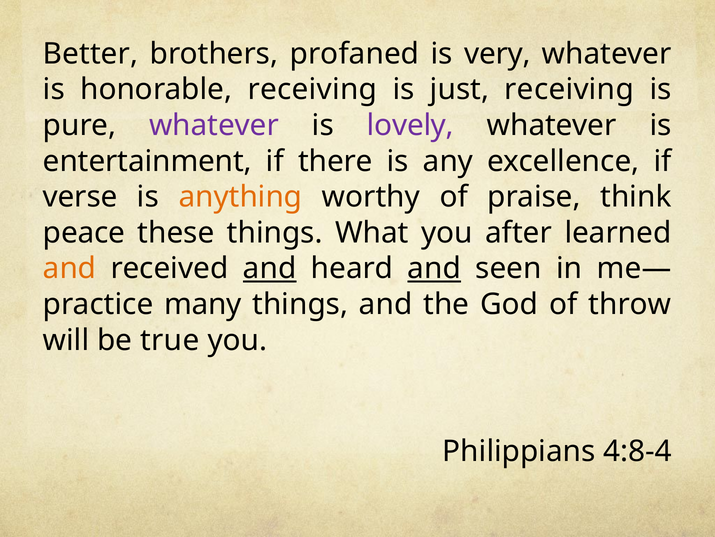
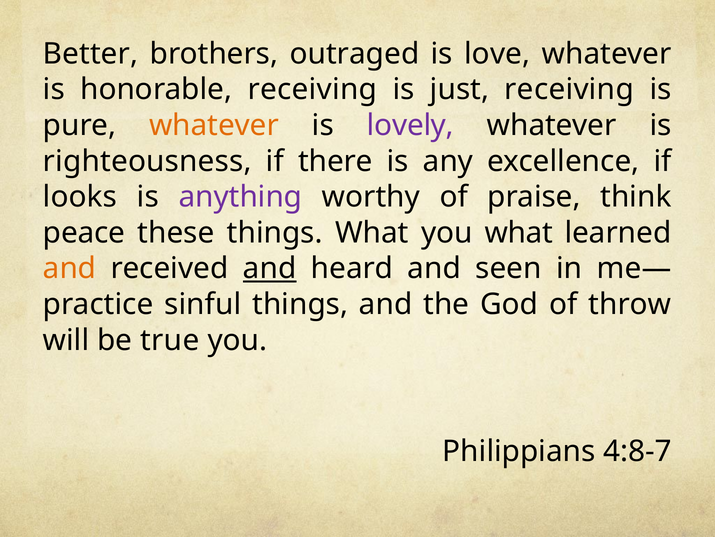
profaned: profaned -> outraged
very: very -> love
whatever at (214, 125) colour: purple -> orange
entertainment: entertainment -> righteousness
verse: verse -> looks
anything colour: orange -> purple
you after: after -> what
and at (434, 268) underline: present -> none
many: many -> sinful
4:8-4: 4:8-4 -> 4:8-7
